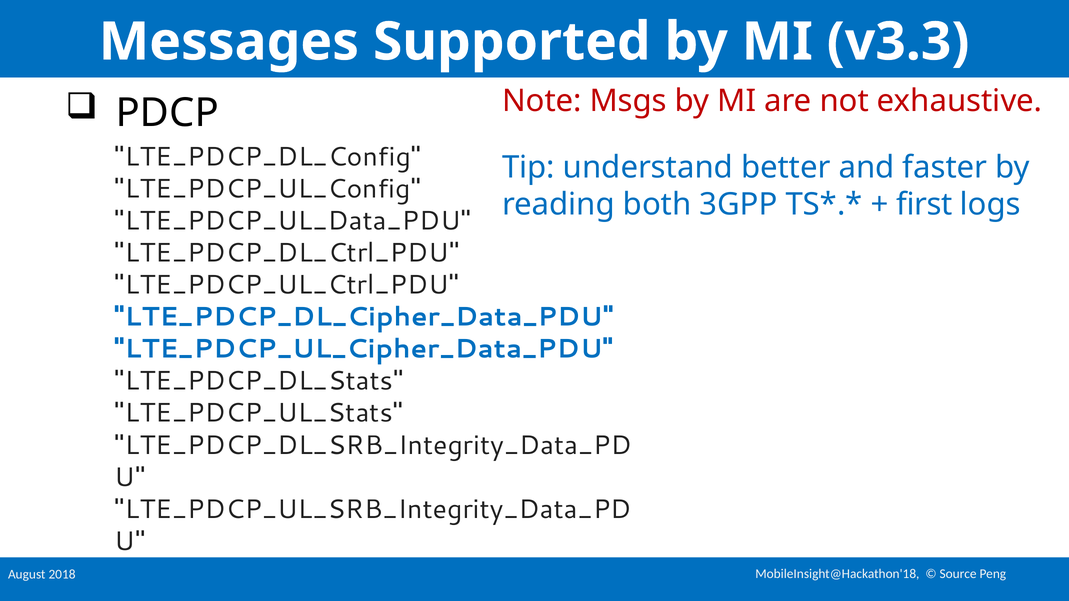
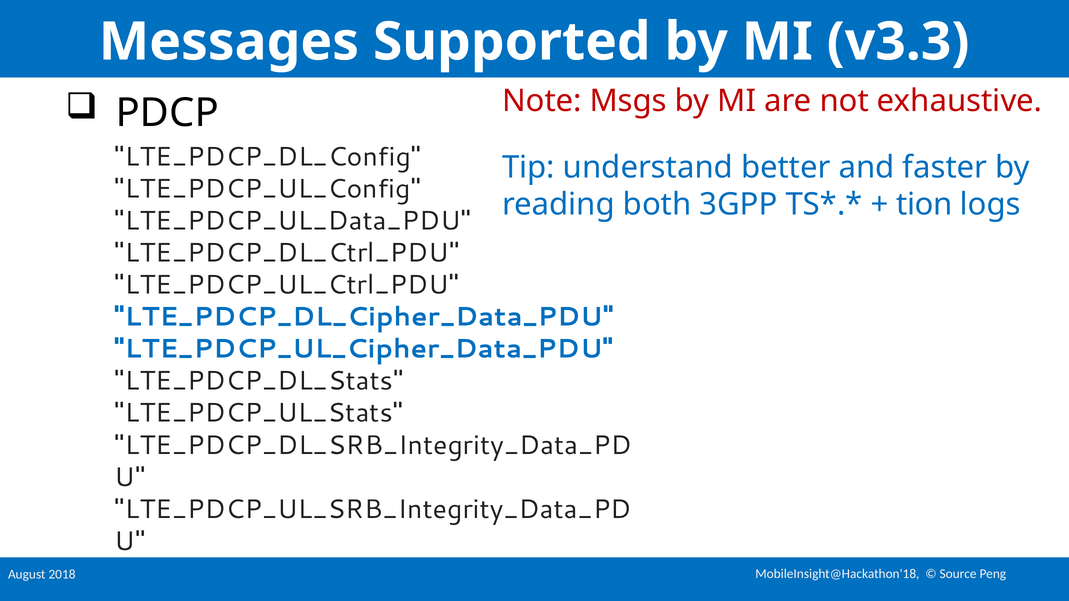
first: first -> tion
